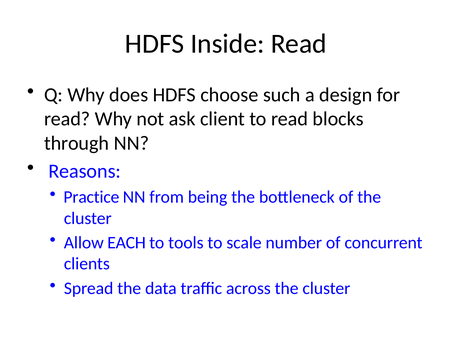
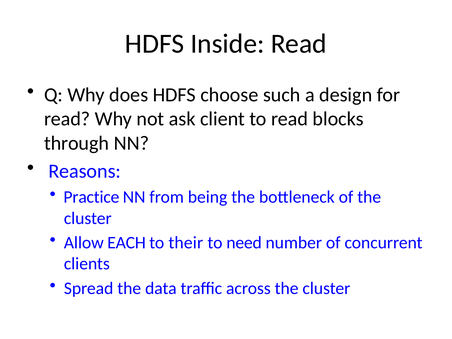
tools: tools -> their
scale: scale -> need
